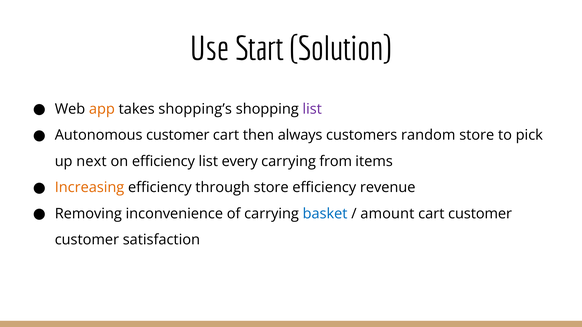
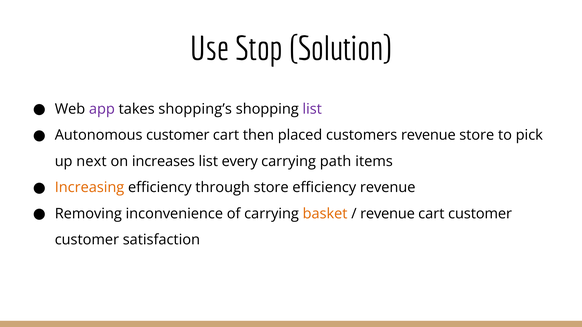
Start: Start -> Stop
app colour: orange -> purple
always: always -> placed
customers random: random -> revenue
on efficiency: efficiency -> increases
from: from -> path
basket colour: blue -> orange
amount at (387, 214): amount -> revenue
